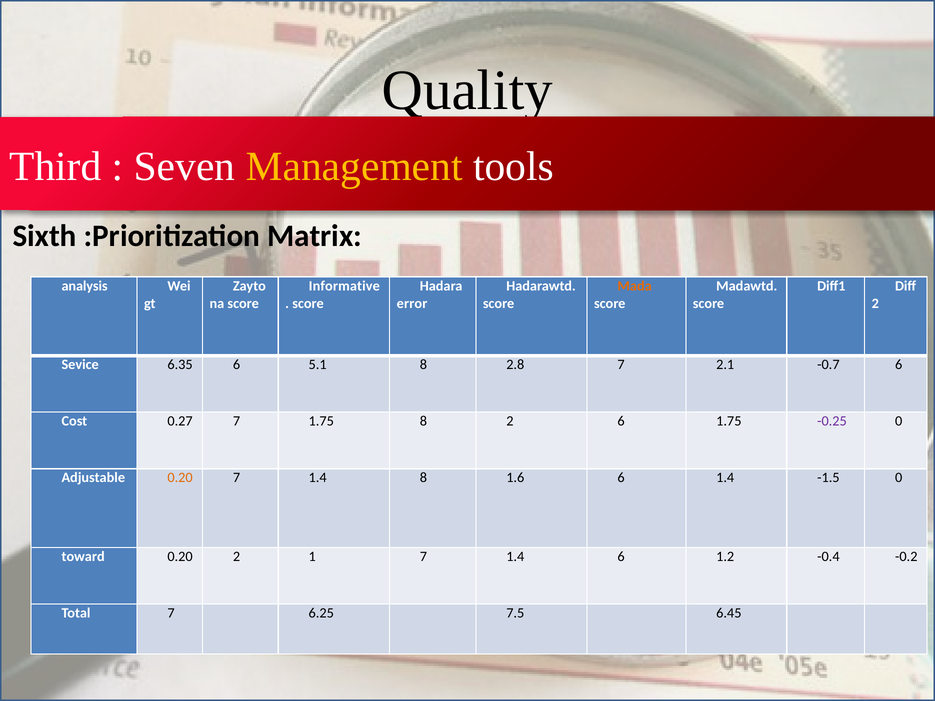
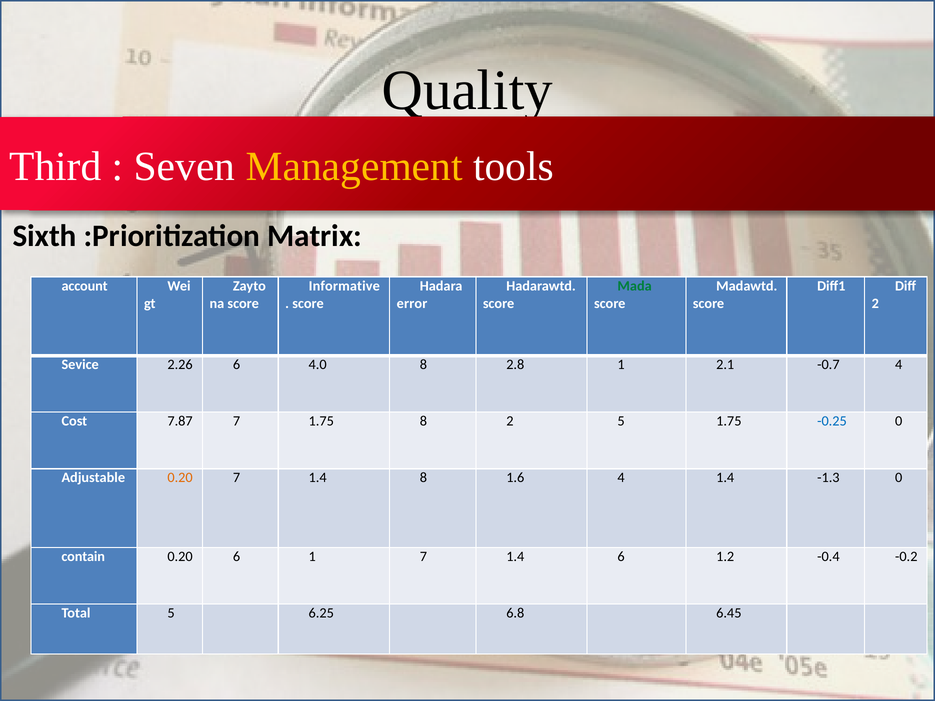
analysis: analysis -> account
Mada colour: orange -> green
6.35: 6.35 -> 2.26
5.1: 5.1 -> 4.0
2.8 7: 7 -> 1
-0.7 6: 6 -> 4
0.27: 0.27 -> 7.87
2 6: 6 -> 5
-0.25 colour: purple -> blue
1.6 6: 6 -> 4
-1.5: -1.5 -> -1.3
toward: toward -> contain
0.20 2: 2 -> 6
Total 7: 7 -> 5
7.5: 7.5 -> 6.8
